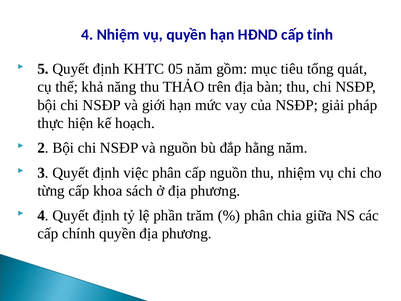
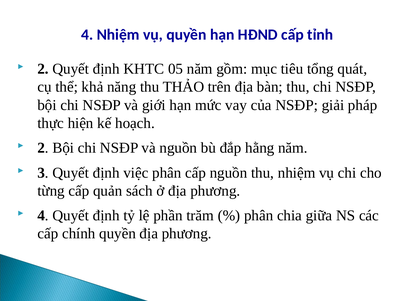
5 at (43, 69): 5 -> 2
khoa: khoa -> quản
